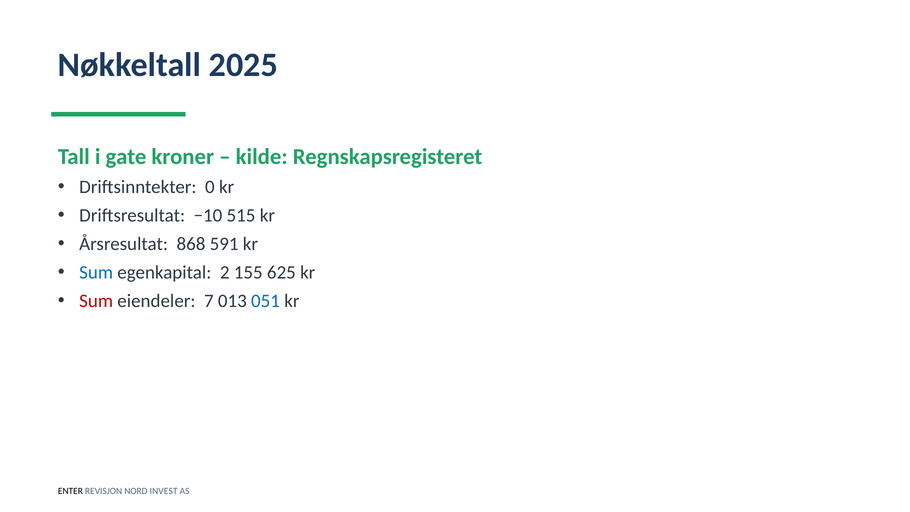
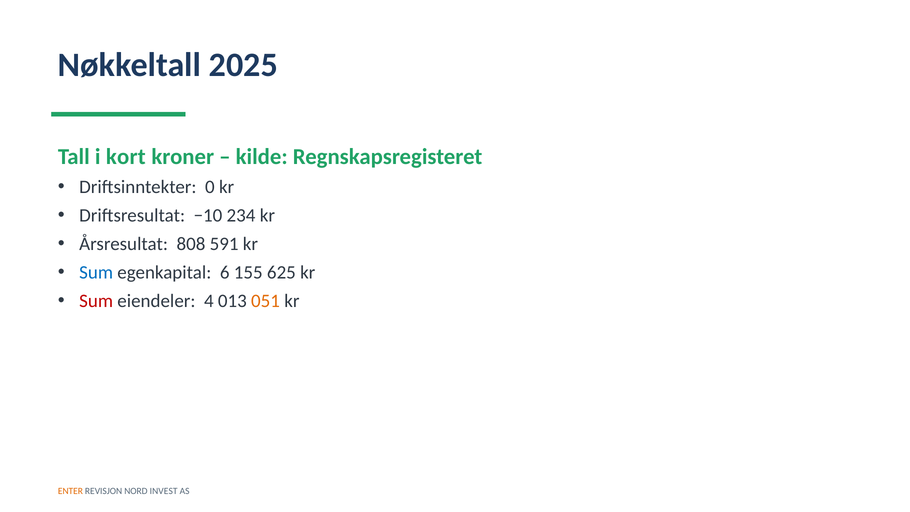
gate: gate -> kort
515: 515 -> 234
868: 868 -> 808
2: 2 -> 6
7: 7 -> 4
051 colour: blue -> orange
ENTER colour: black -> orange
